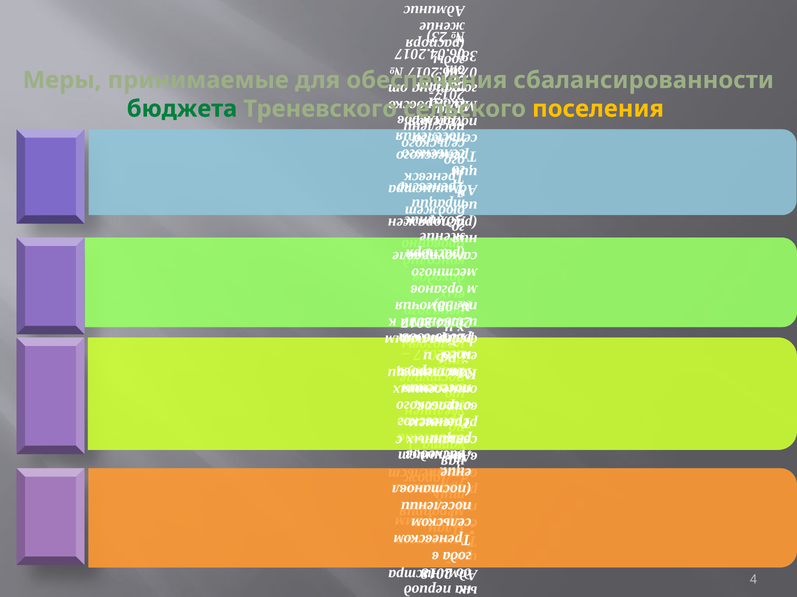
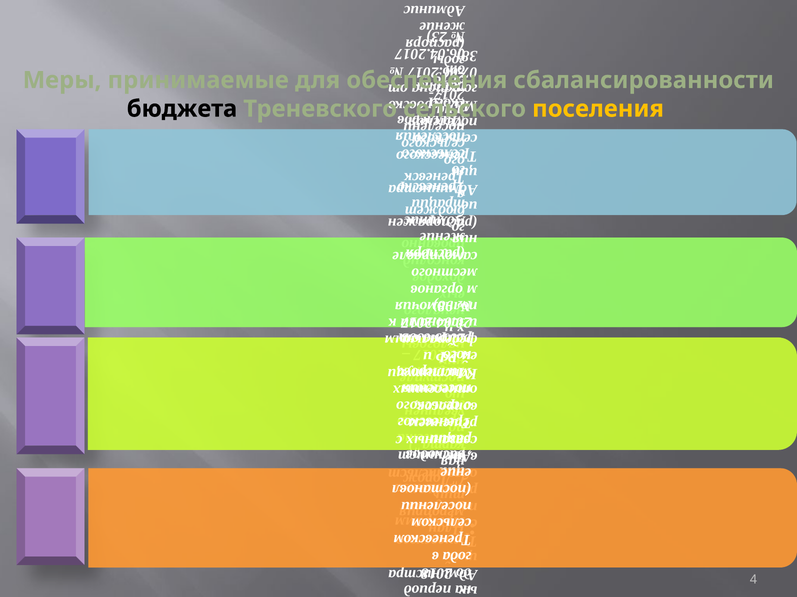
бюджета colour: green -> black
